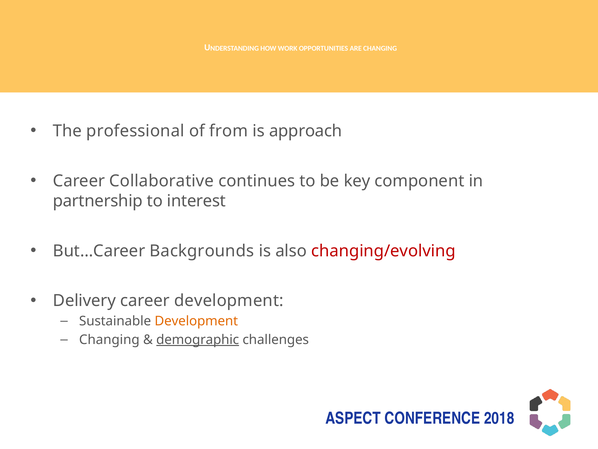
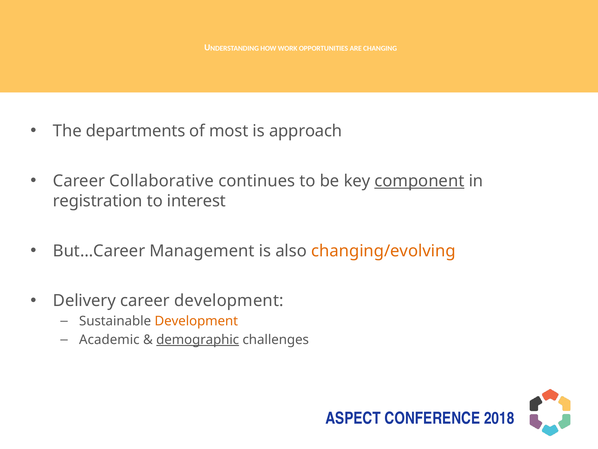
professional: professional -> departments
from: from -> most
component underline: none -> present
partnership: partnership -> registration
Backgrounds: Backgrounds -> Management
changing/evolving colour: red -> orange
Changing at (109, 339): Changing -> Academic
